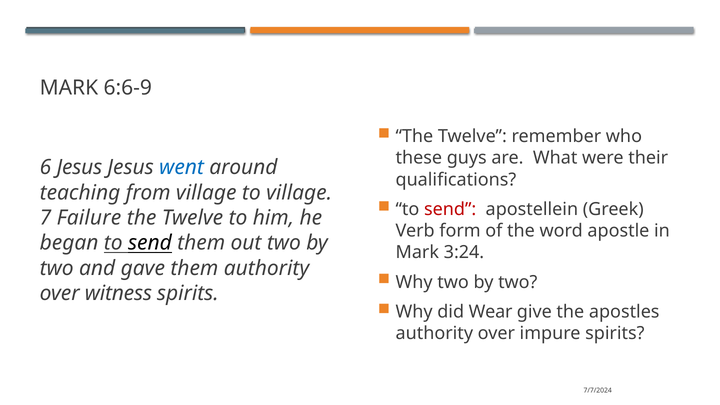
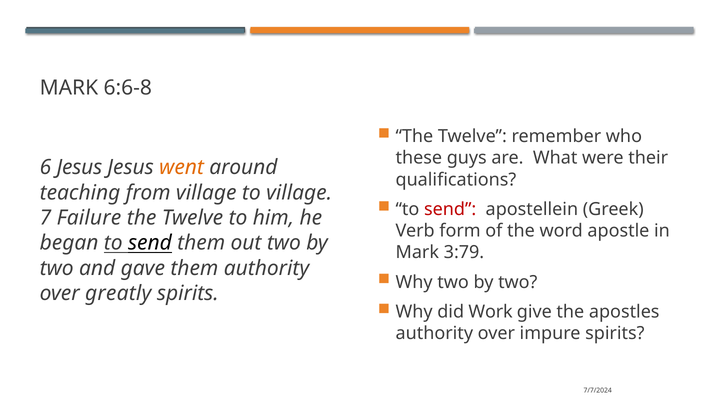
6:6-9: 6:6-9 -> 6:6-8
went colour: blue -> orange
3:24: 3:24 -> 3:79
witness: witness -> greatly
Wear: Wear -> Work
